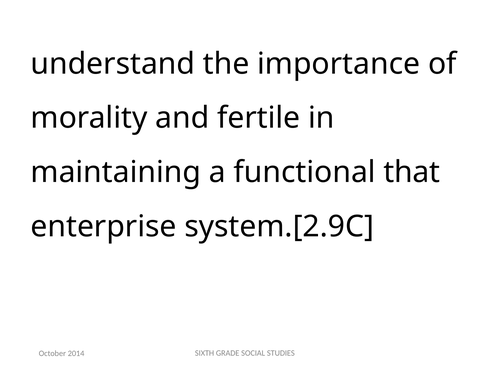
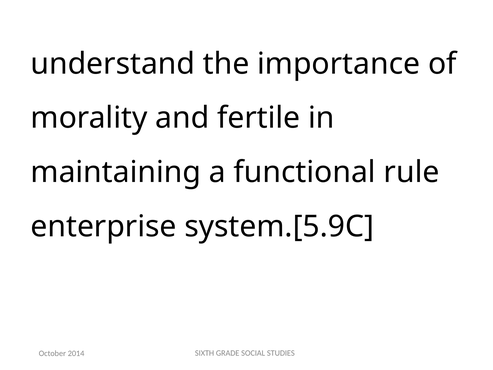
that: that -> rule
system.[2.9C: system.[2.9C -> system.[5.9C
